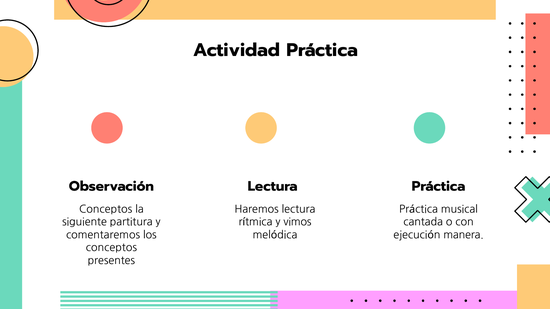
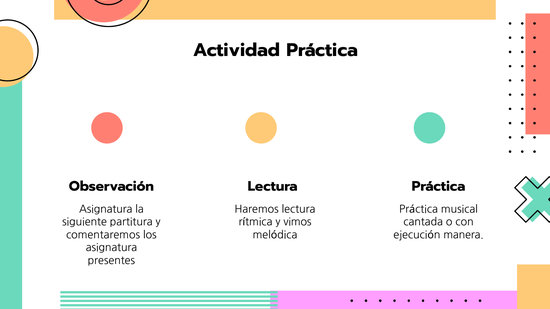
Conceptos at (106, 210): Conceptos -> Asignatura
conceptos at (111, 248): conceptos -> asignatura
